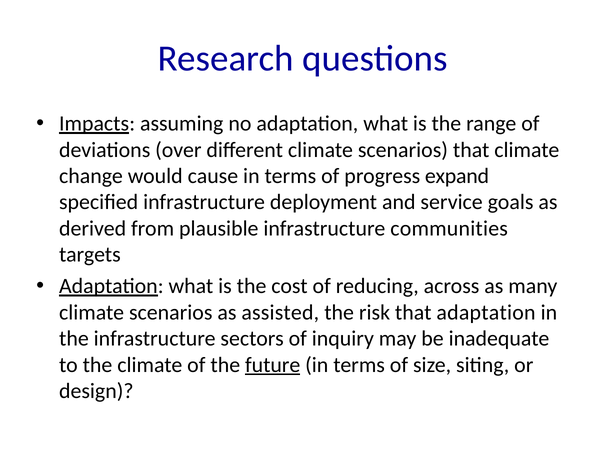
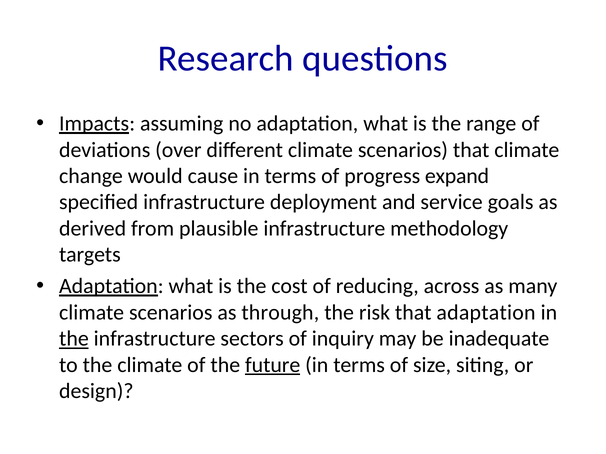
communities: communities -> methodology
assisted: assisted -> through
the at (74, 339) underline: none -> present
